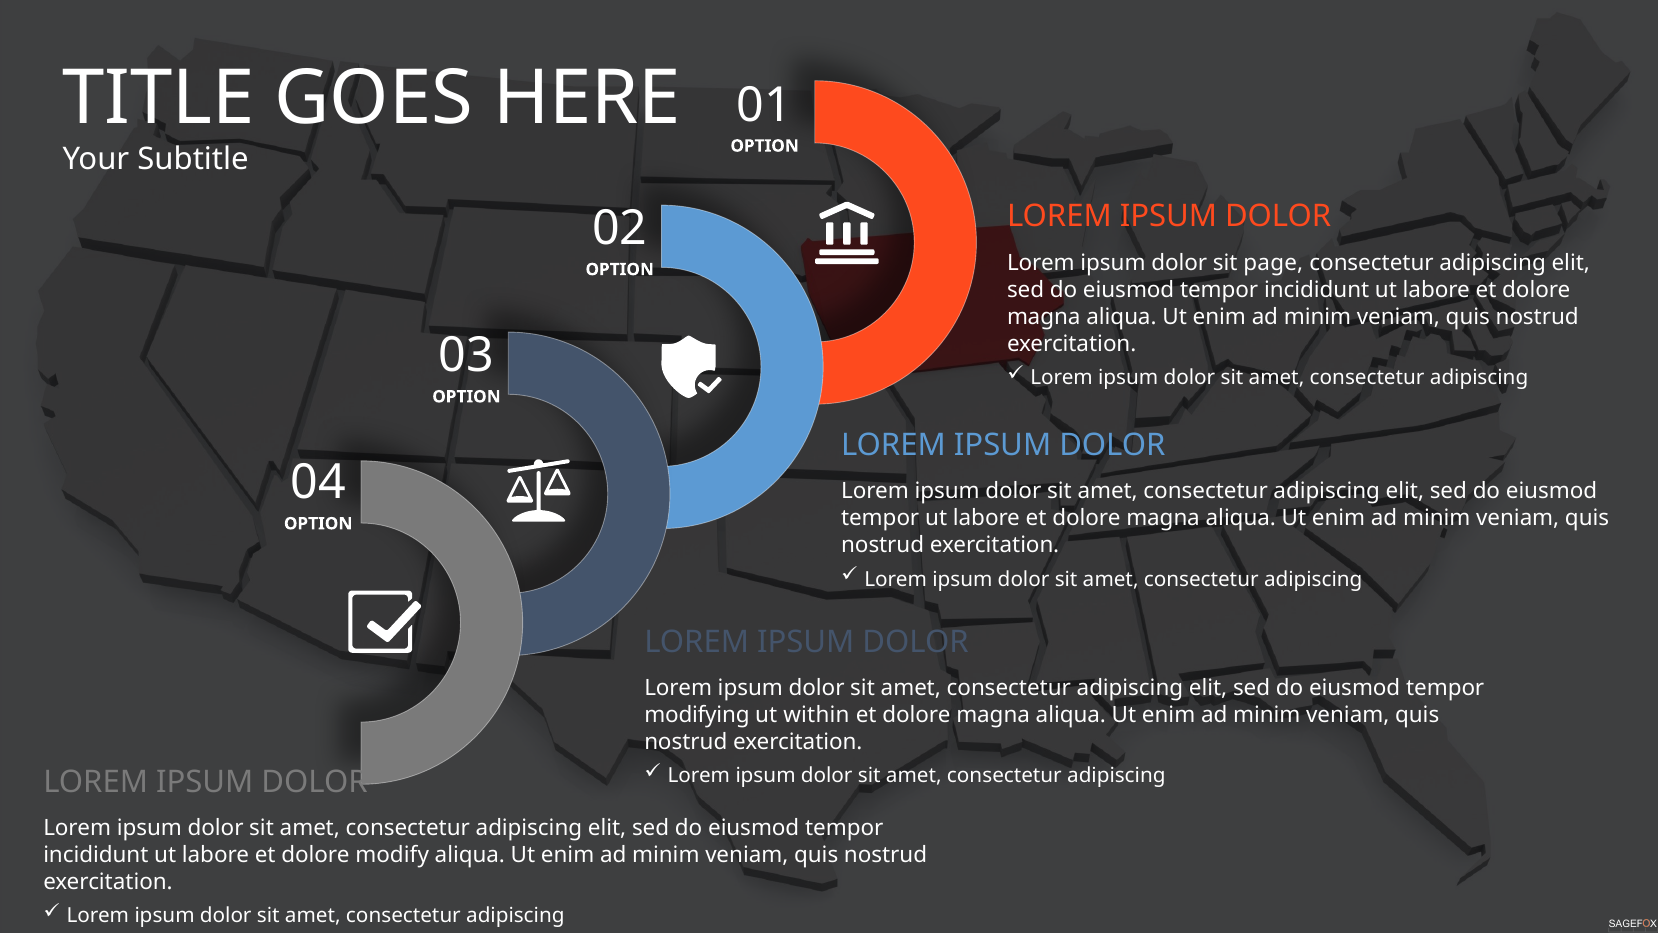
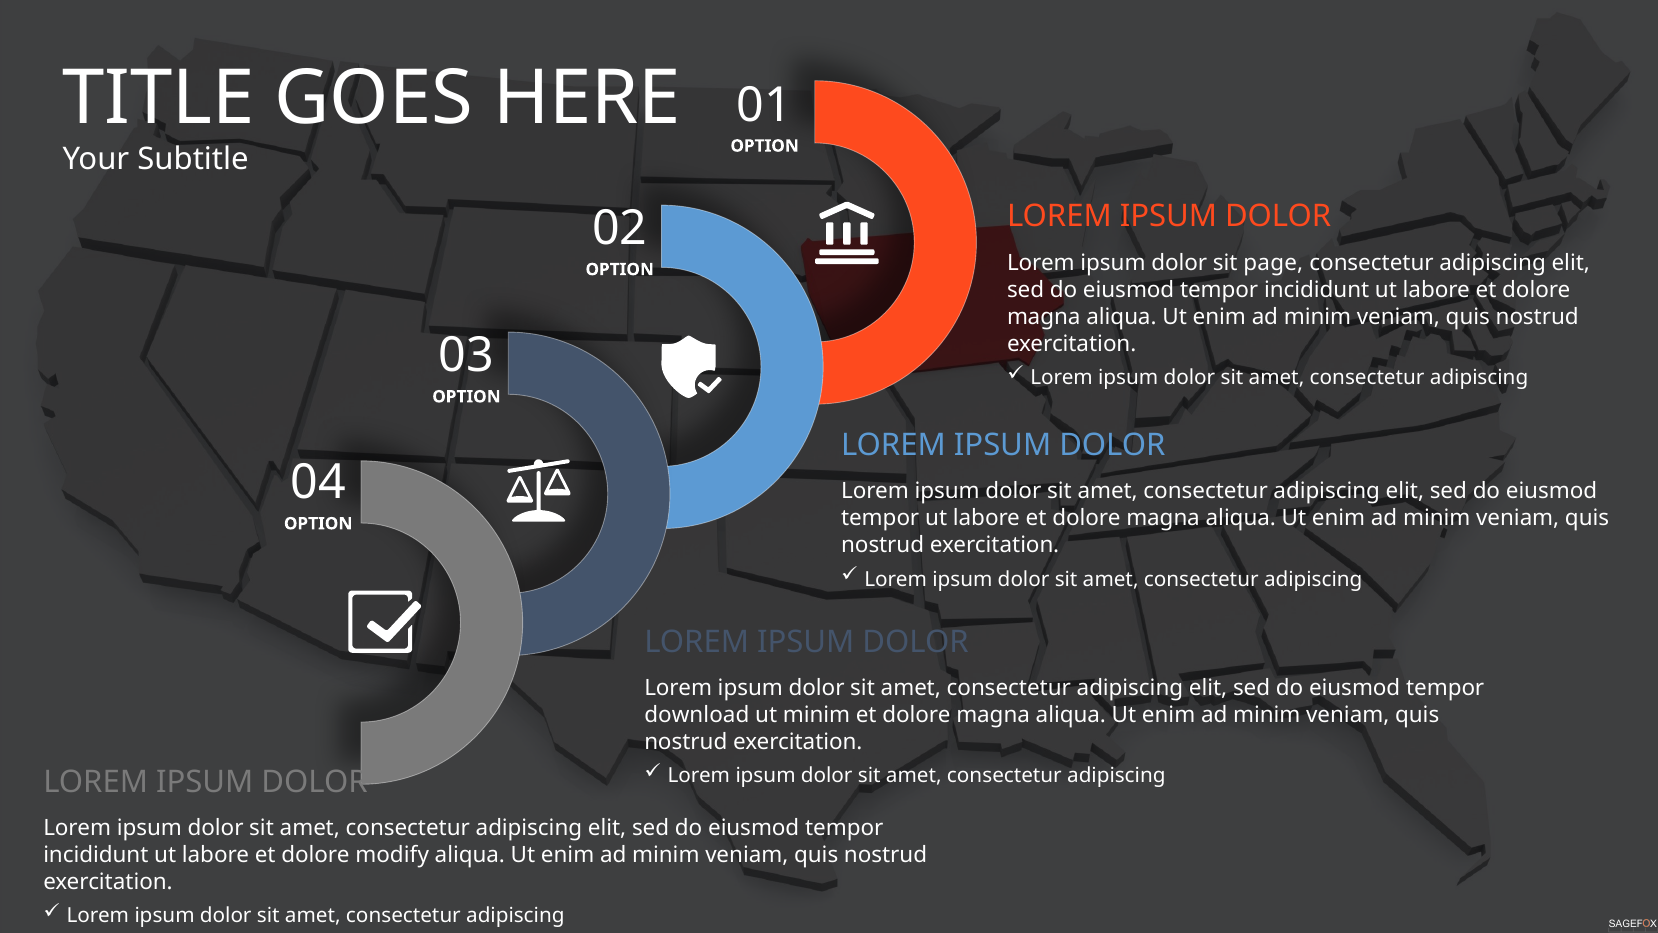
modifying: modifying -> download
ut within: within -> minim
